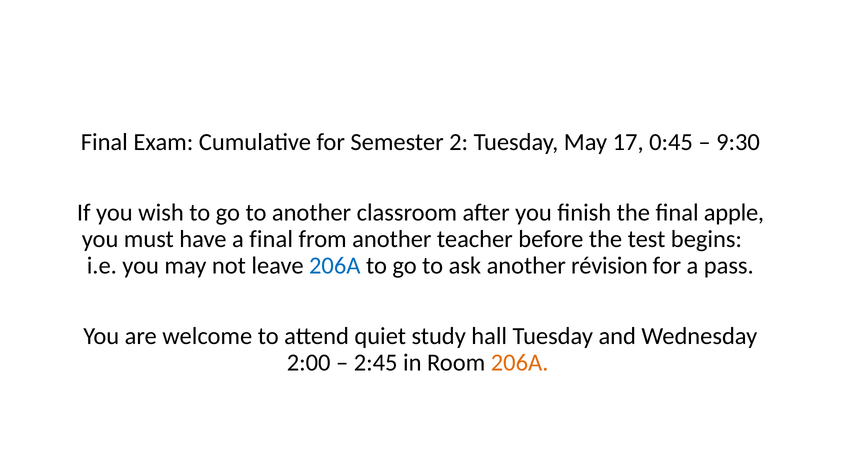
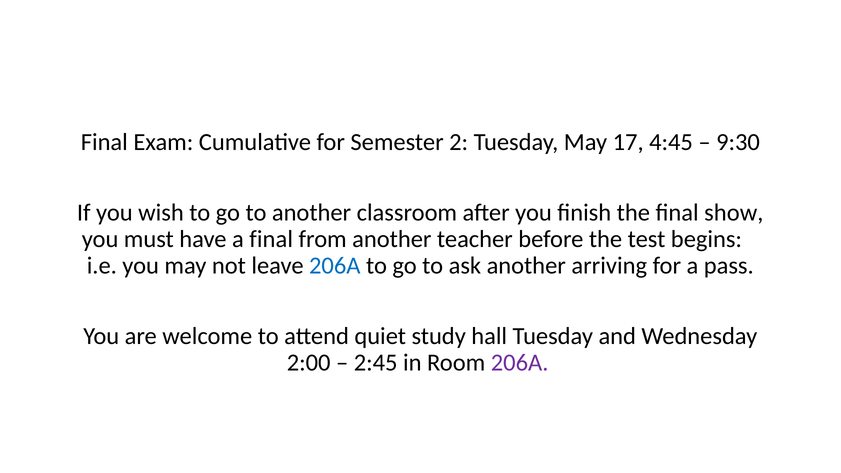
0:45: 0:45 -> 4:45
apple: apple -> show
révision: révision -> arriving
206A at (520, 363) colour: orange -> purple
